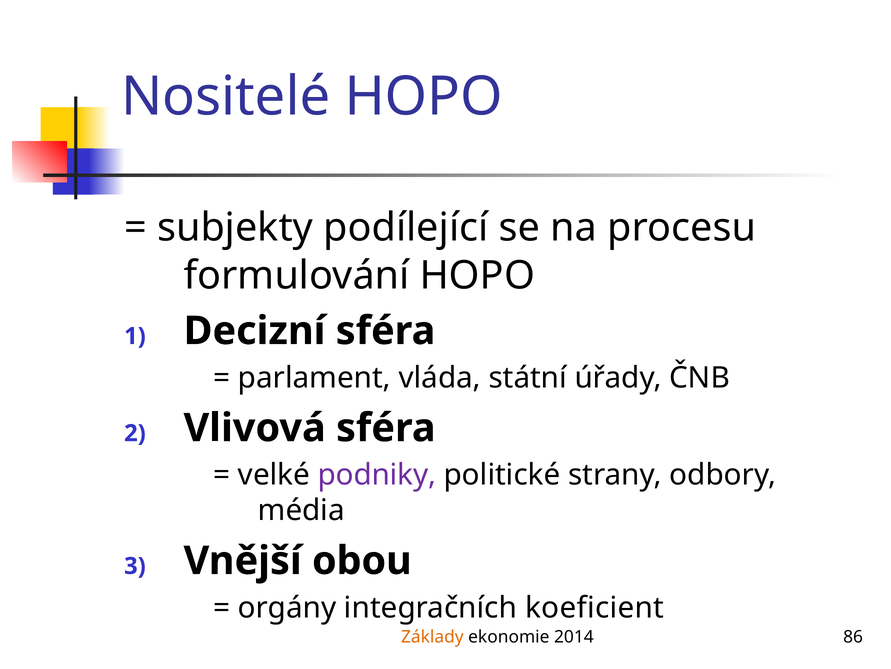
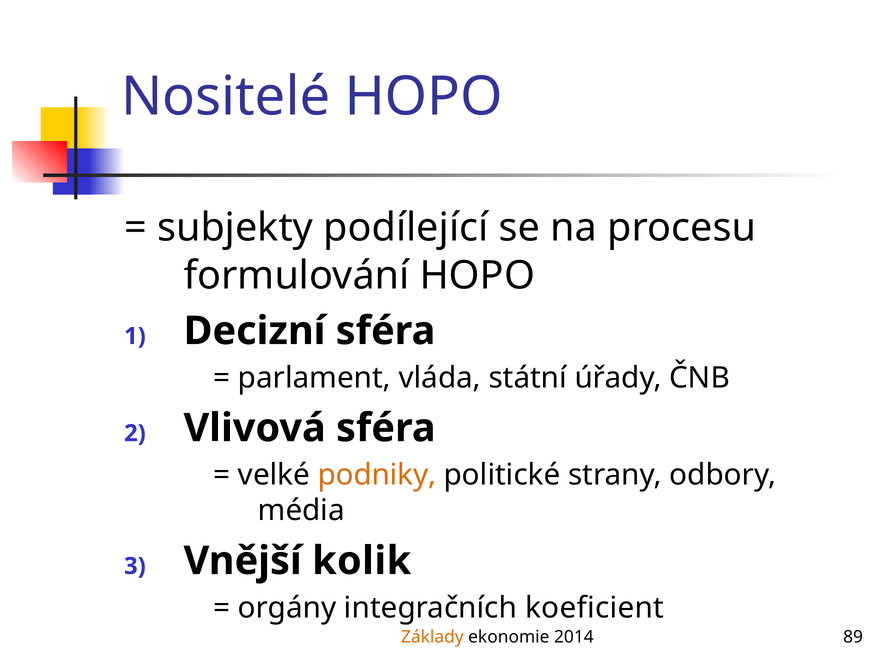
podniky colour: purple -> orange
obou: obou -> kolik
86: 86 -> 89
